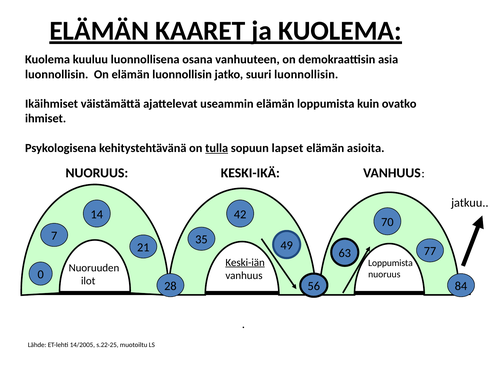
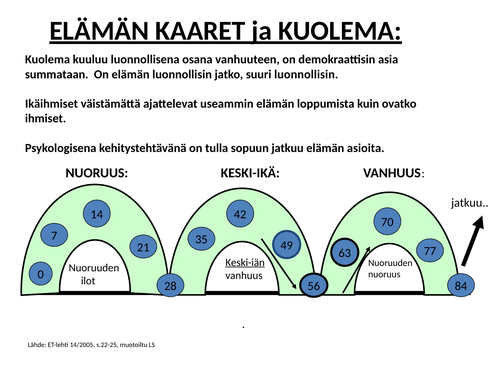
luonnollisin at (57, 74): luonnollisin -> summataan
tulla underline: present -> none
sopuun lapset: lapset -> jatkuu
Loppumista at (390, 263): Loppumista -> Nuoruuden
